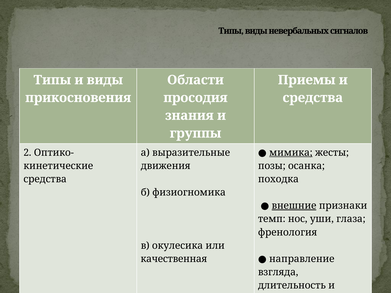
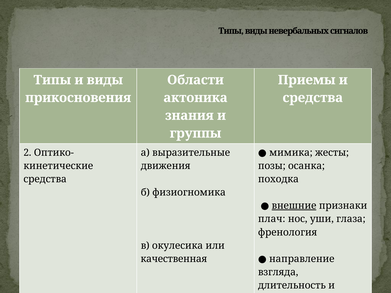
просодия: просодия -> актоника
мимика underline: present -> none
темп: темп -> плач
